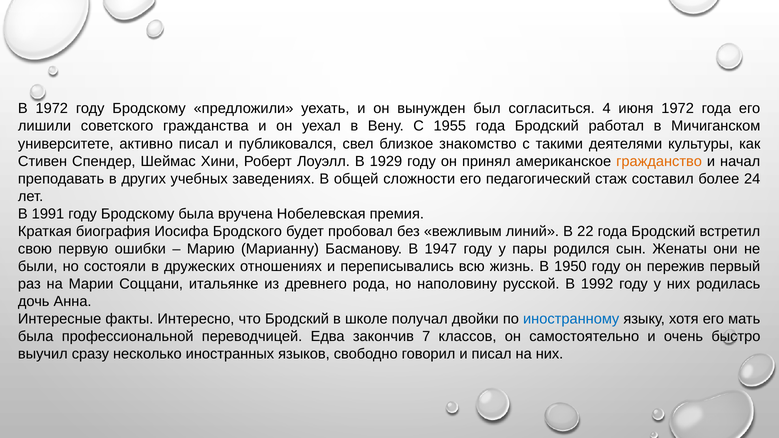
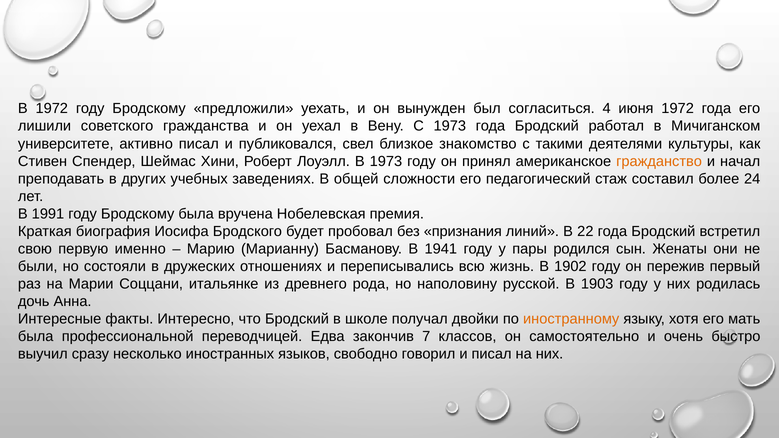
С 1955: 1955 -> 1973
В 1929: 1929 -> 1973
вежливым: вежливым -> признания
ошибки: ошибки -> именно
1947: 1947 -> 1941
1950: 1950 -> 1902
1992: 1992 -> 1903
иностранному colour: blue -> orange
